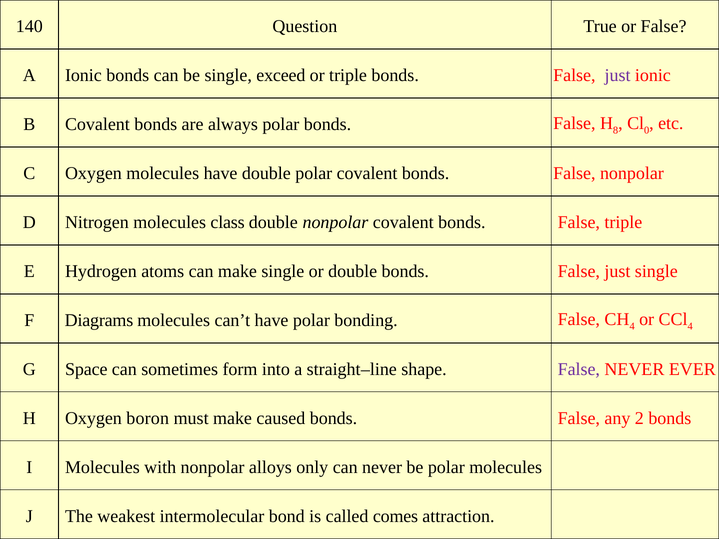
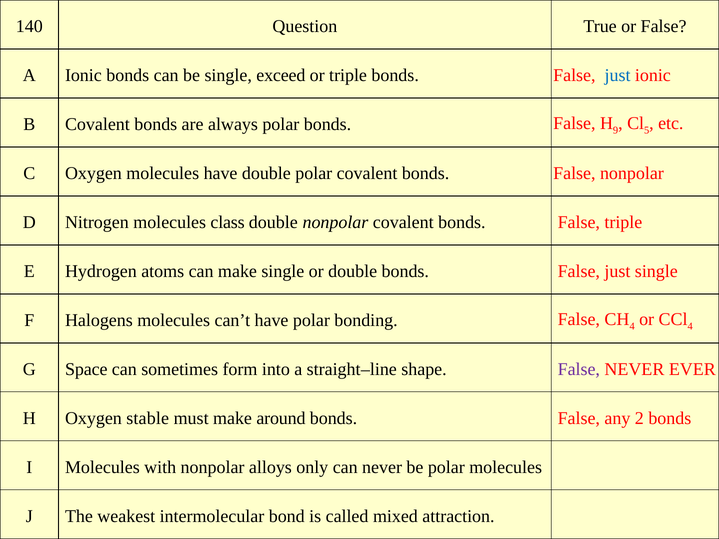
just at (618, 76) colour: purple -> blue
8: 8 -> 9
0: 0 -> 5
Diagrams: Diagrams -> Halogens
boron: boron -> stable
caused: caused -> around
comes: comes -> mixed
